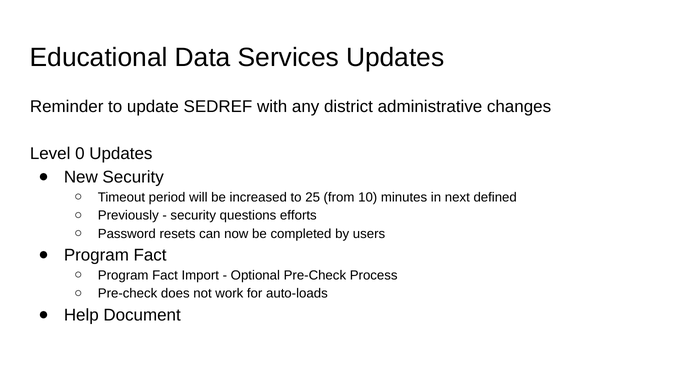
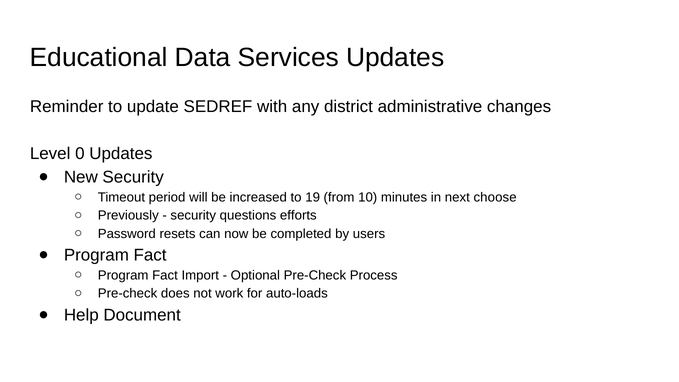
25: 25 -> 19
defined: defined -> choose
